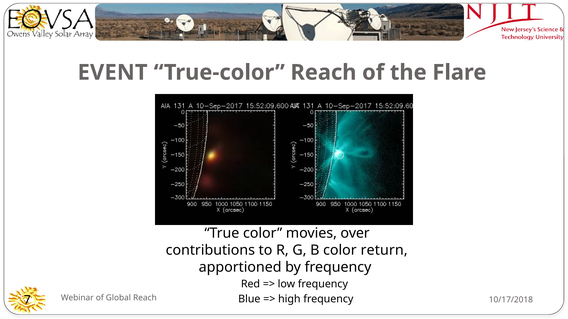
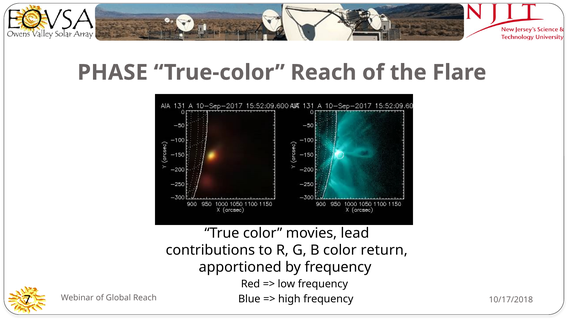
EVENT: EVENT -> PHASE
over: over -> lead
